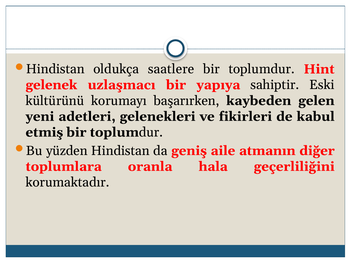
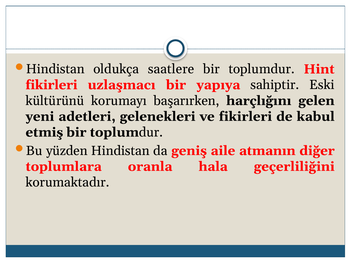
gelenek at (51, 85): gelenek -> fikirleri
kaybeden: kaybeden -> harçlığını
